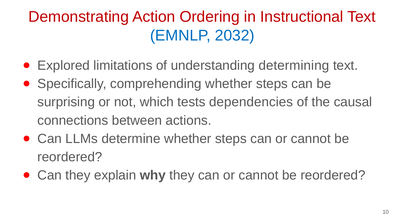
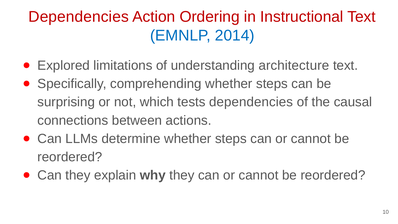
Demonstrating at (79, 17): Demonstrating -> Dependencies
2032: 2032 -> 2014
determining: determining -> architecture
